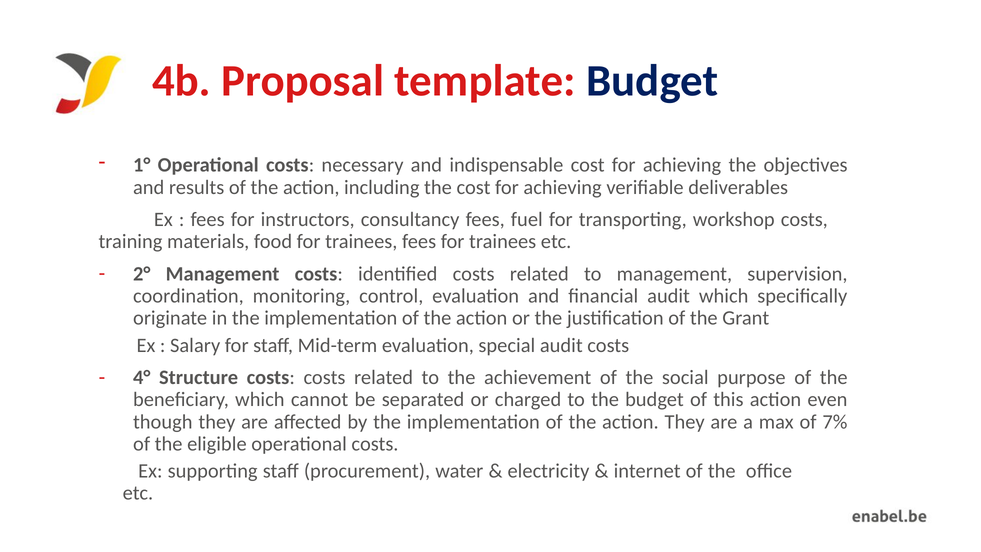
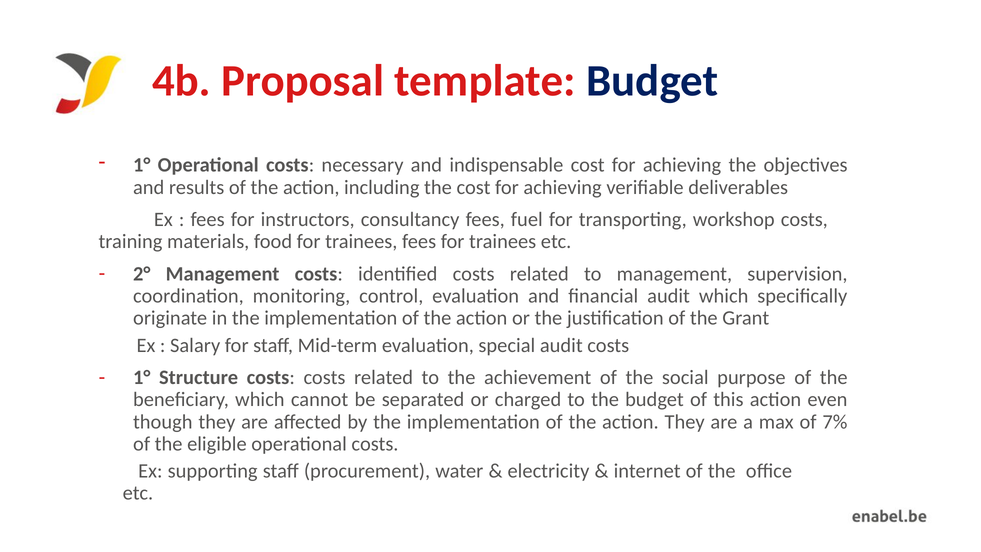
4° at (142, 378): 4° -> 1°
